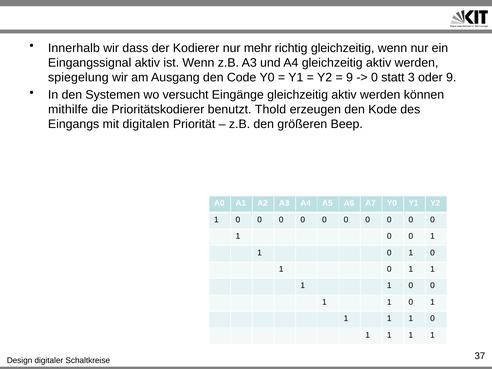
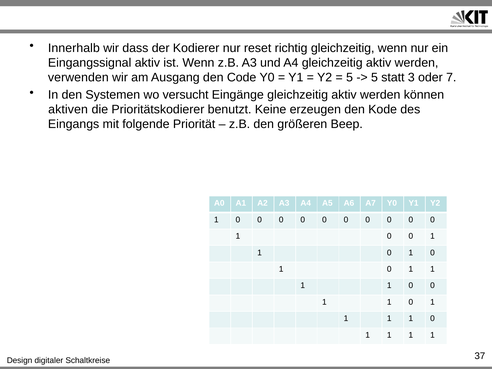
mehr: mehr -> reset
spiegelung: spiegelung -> verwenden
9 at (350, 77): 9 -> 5
0 at (374, 77): 0 -> 5
oder 9: 9 -> 7
mithilfe: mithilfe -> aktiven
Thold: Thold -> Keine
digitalen: digitalen -> folgende
